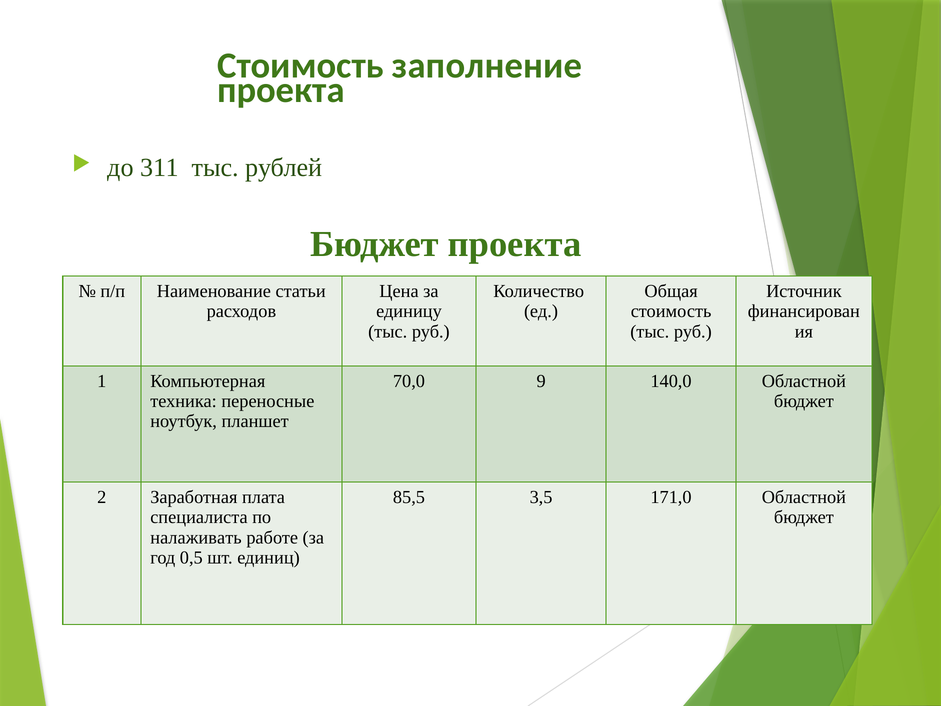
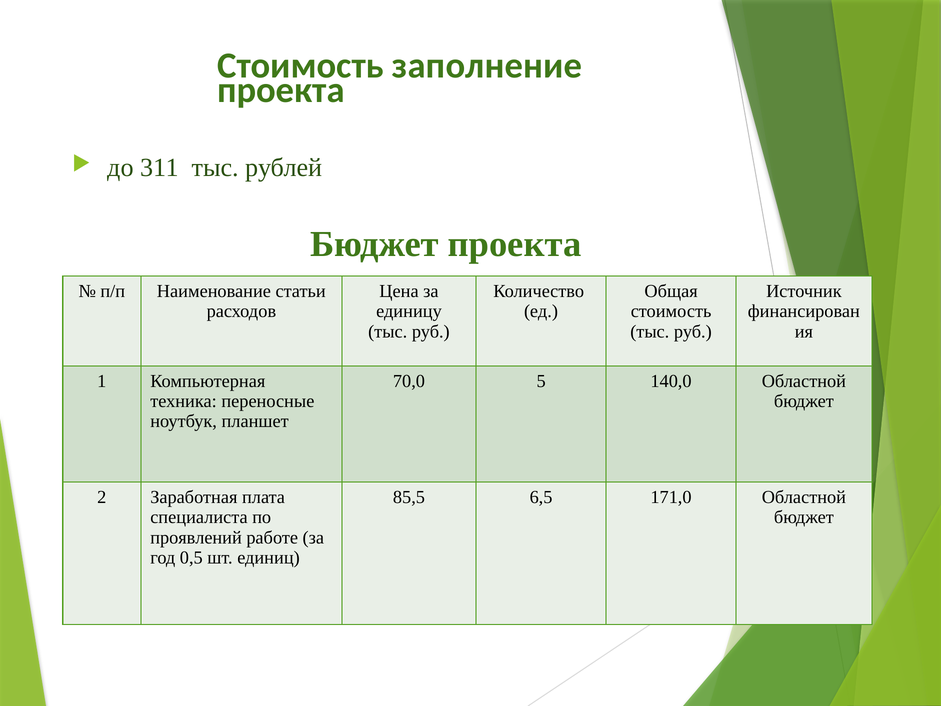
9: 9 -> 5
3,5: 3,5 -> 6,5
налаживать: налаживать -> проявлений
